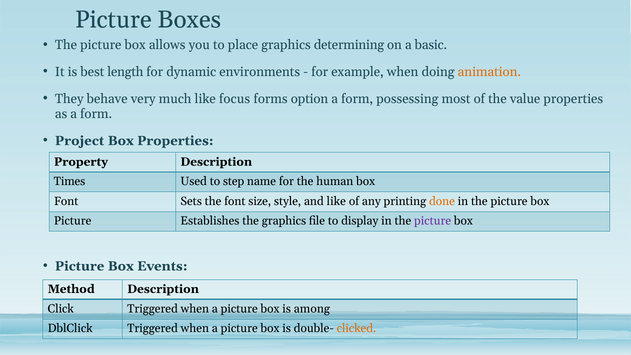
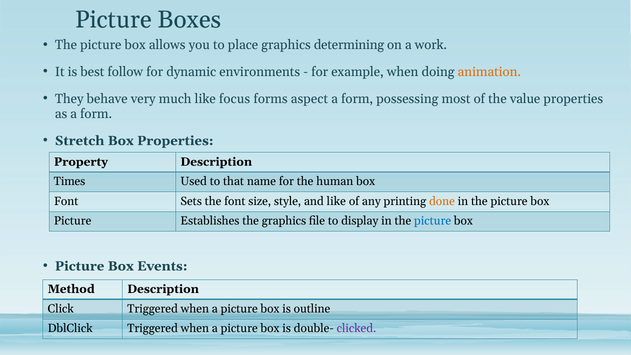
basic: basic -> work
length: length -> follow
option: option -> aspect
Project: Project -> Stretch
step: step -> that
picture at (433, 221) colour: purple -> blue
among: among -> outline
clicked colour: orange -> purple
